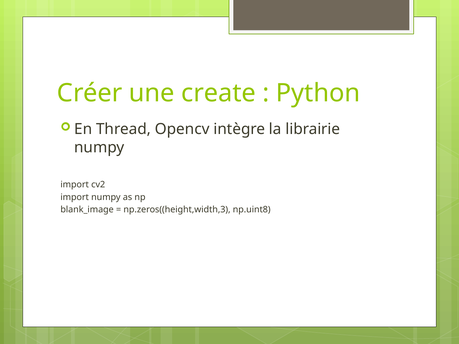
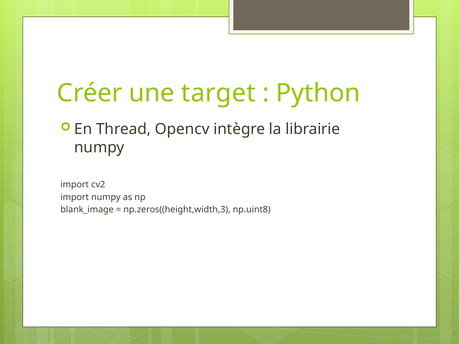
create: create -> target
